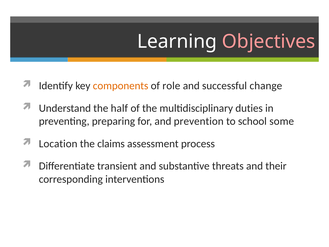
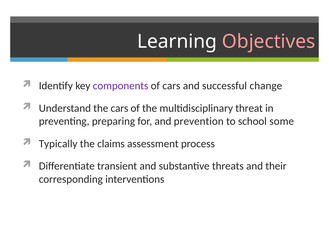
components colour: orange -> purple
of role: role -> cars
the half: half -> cars
duties: duties -> threat
Location: Location -> Typically
